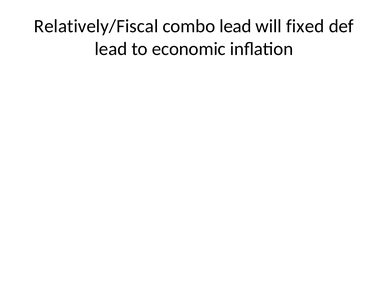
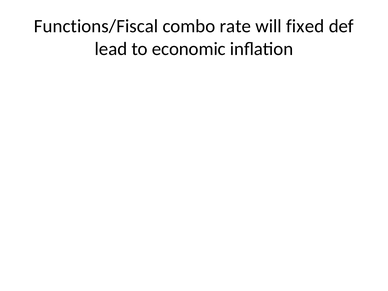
Relatively/Fiscal: Relatively/Fiscal -> Functions/Fiscal
combo lead: lead -> rate
